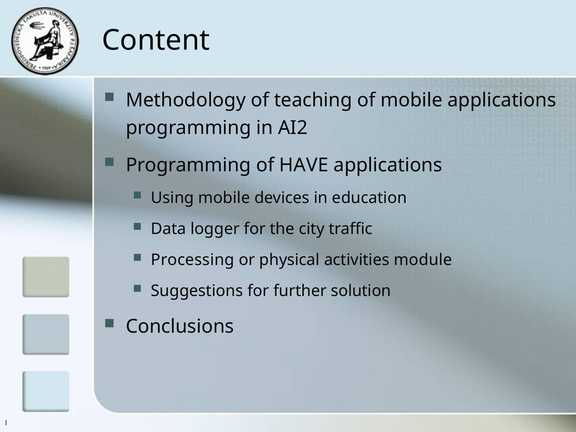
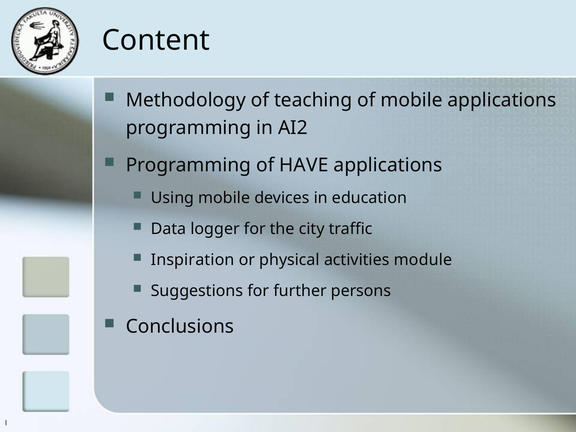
Processing: Processing -> Inspiration
solution: solution -> persons
